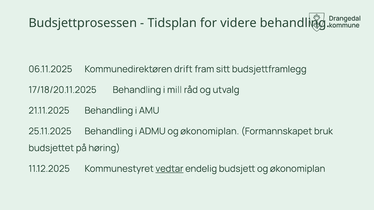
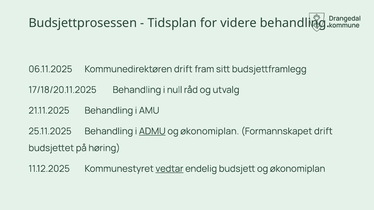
mill: mill -> null
ADMU underline: none -> present
Formannskapet bruk: bruk -> drift
